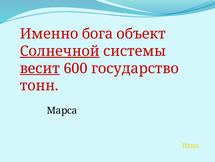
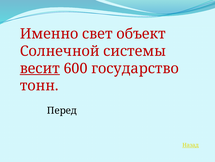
бога: бога -> свет
Солнечной underline: present -> none
Марса: Марса -> Перед
